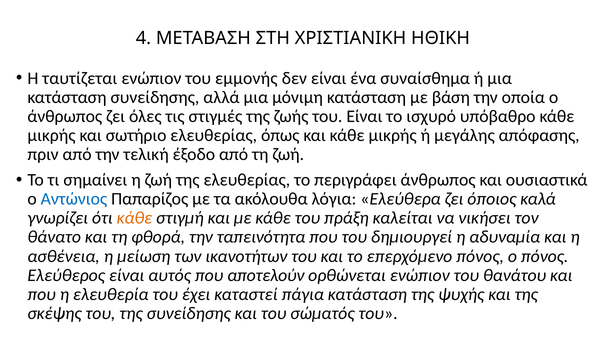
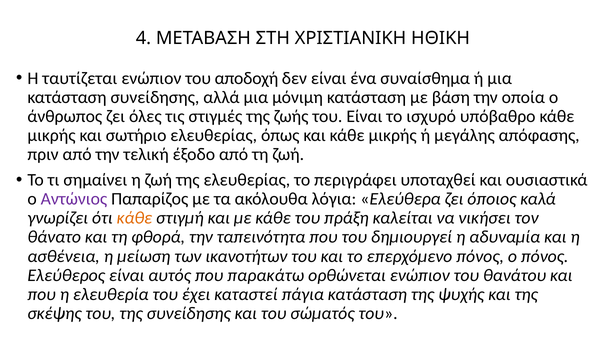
εμμονής: εμμονής -> αποδοχή
περιγράφει άνθρωπος: άνθρωπος -> υποταχθεί
Αντώνιος colour: blue -> purple
αποτελούν: αποτελούν -> παρακάτω
